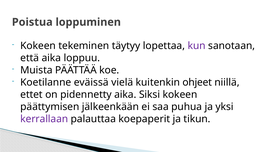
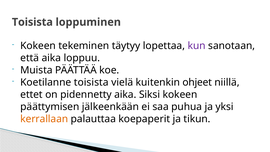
Poistua at (32, 22): Poistua -> Toisista
Koetilanne eväissä: eväissä -> toisista
kerrallaan colour: purple -> orange
